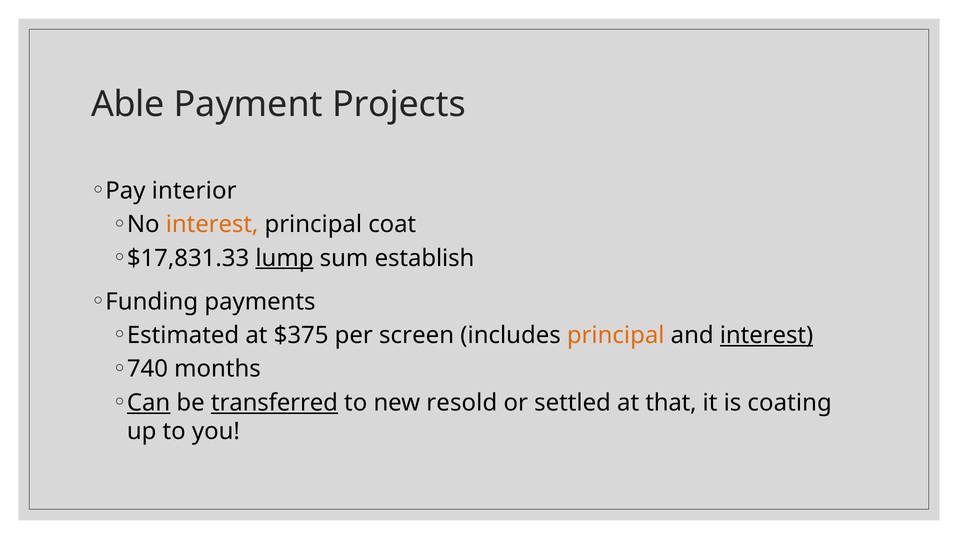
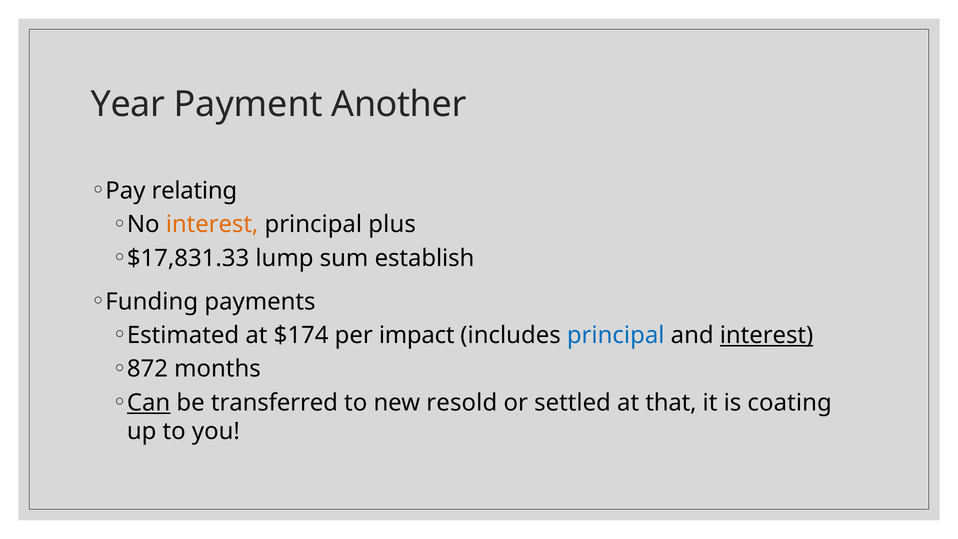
Able: Able -> Year
Projects: Projects -> Another
interior: interior -> relating
coat: coat -> plus
lump underline: present -> none
$375: $375 -> $174
screen: screen -> impact
principal at (616, 335) colour: orange -> blue
740: 740 -> 872
transferred underline: present -> none
